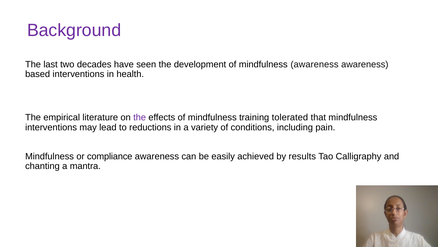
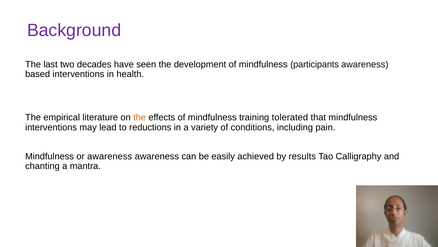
mindfulness awareness: awareness -> participants
the at (140, 117) colour: purple -> orange
or compliance: compliance -> awareness
